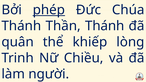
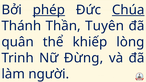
Chúa underline: none -> present
Thần Thánh: Thánh -> Tuyên
Chiều: Chiều -> Đừng
